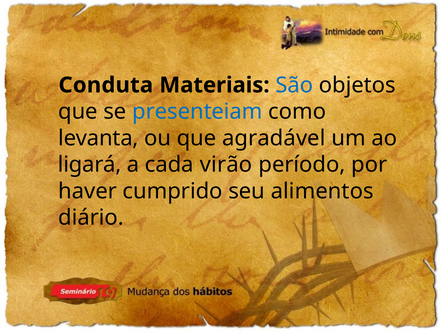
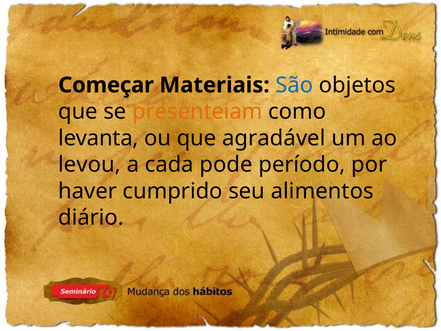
Conduta: Conduta -> Começar
presenteiam colour: blue -> orange
ligará: ligará -> levou
virão: virão -> pode
